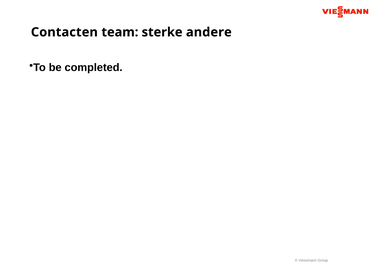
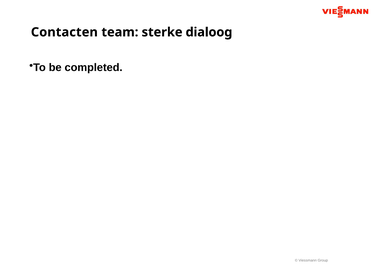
andere: andere -> dialoog
